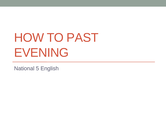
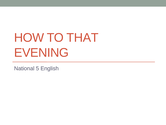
PAST: PAST -> THAT
